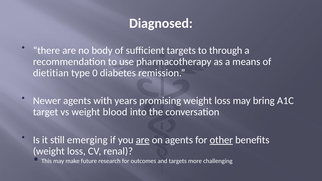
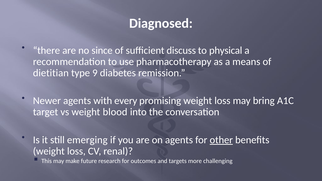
body: body -> since
sufficient targets: targets -> discuss
through: through -> physical
0: 0 -> 9
years: years -> every
are at (143, 140) underline: present -> none
